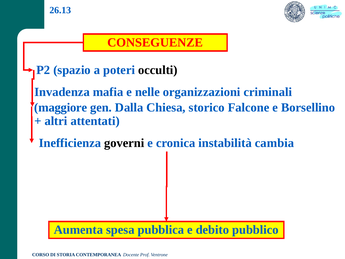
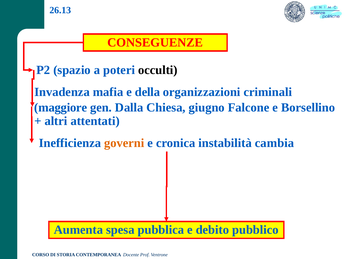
nelle: nelle -> della
storico: storico -> giugno
governi colour: black -> orange
